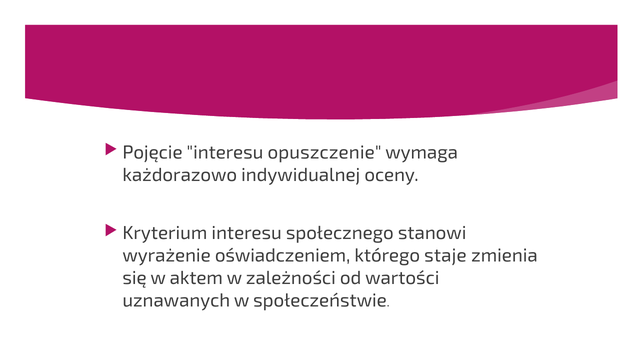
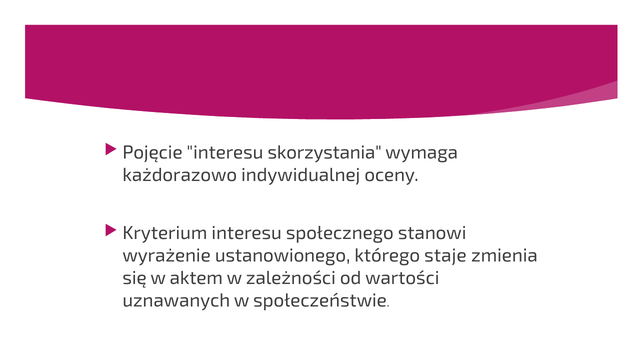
opuszczenie: opuszczenie -> skorzystania
oświadczeniem: oświadczeniem -> ustanowionego
